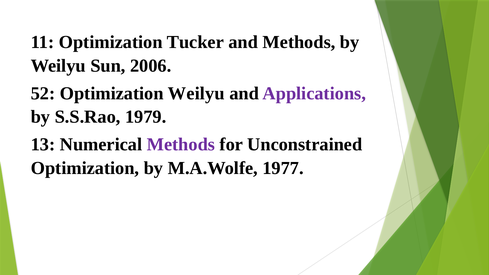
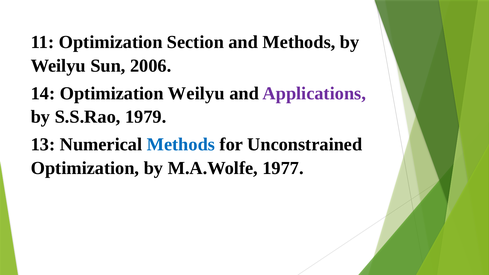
Tucker: Tucker -> Section
52: 52 -> 14
Methods at (181, 145) colour: purple -> blue
